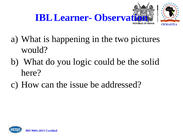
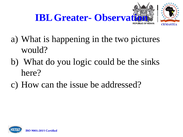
Learner-: Learner- -> Greater-
solid: solid -> sinks
